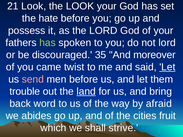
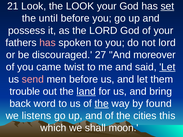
set underline: none -> present
hate: hate -> until
has at (48, 43) colour: light green -> pink
35: 35 -> 27
the at (102, 104) underline: none -> present
afraid: afraid -> found
abides: abides -> listens
fruit: fruit -> this
strive: strive -> moon
